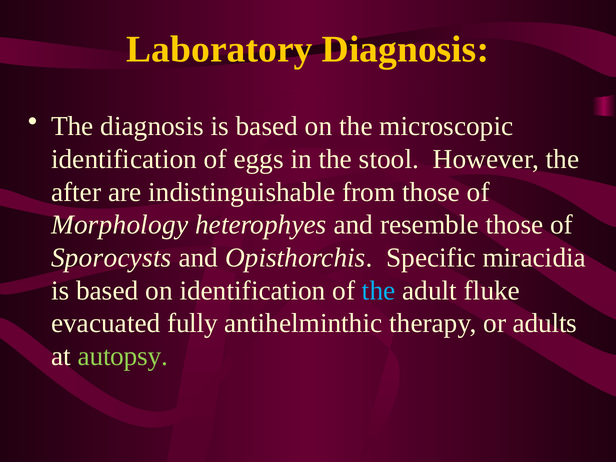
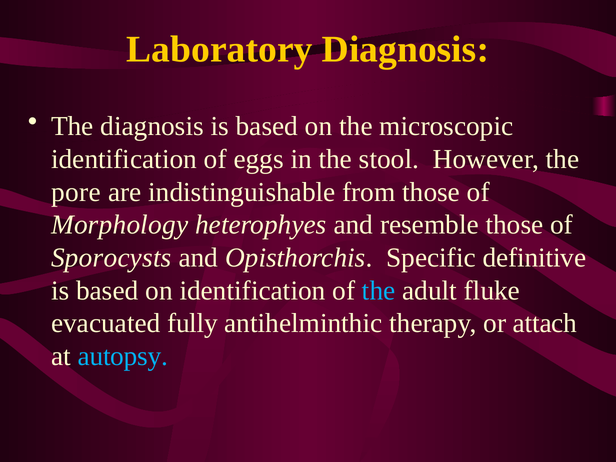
after: after -> pore
miracidia: miracidia -> definitive
adults: adults -> attach
autopsy colour: light green -> light blue
